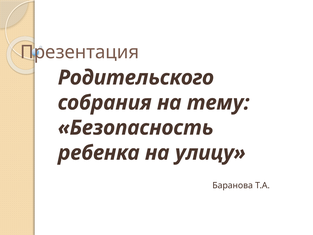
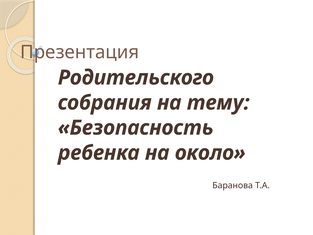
улицу: улицу -> около
